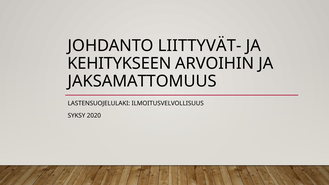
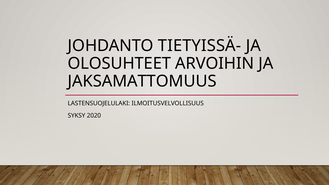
LIITTYVÄT-: LIITTYVÄT- -> TIETYISSÄ-
KEHITYKSEEN: KEHITYKSEEN -> OLOSUHTEET
